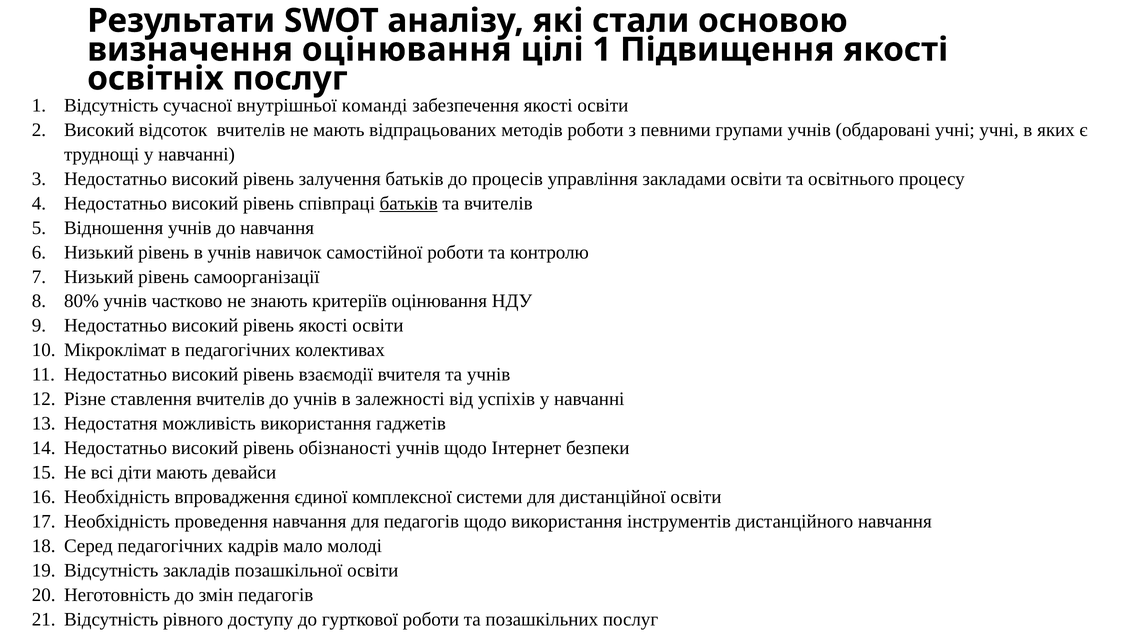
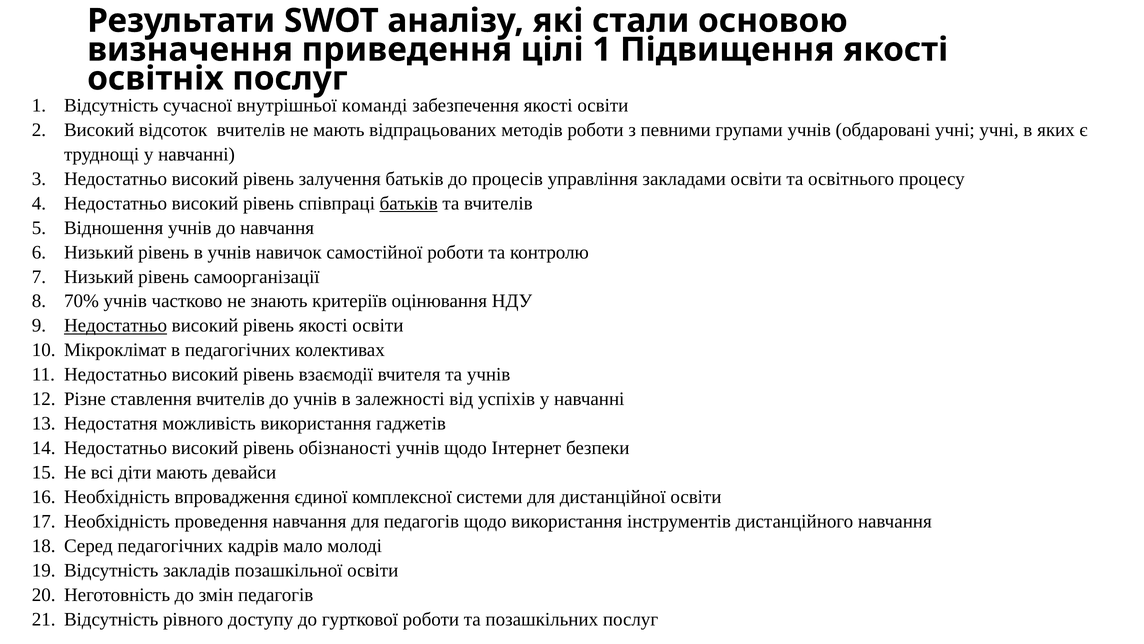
визначення оцінювання: оцінювання -> приведення
80%: 80% -> 70%
Недостатньо at (116, 325) underline: none -> present
